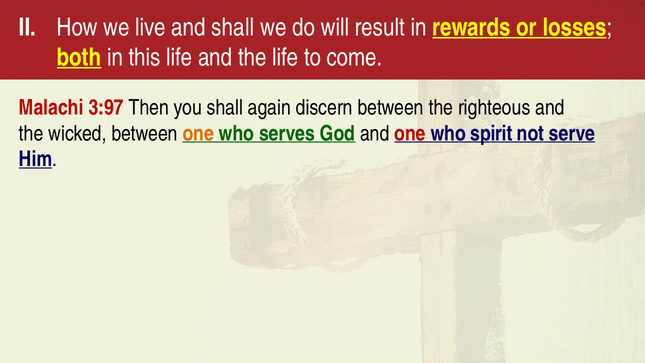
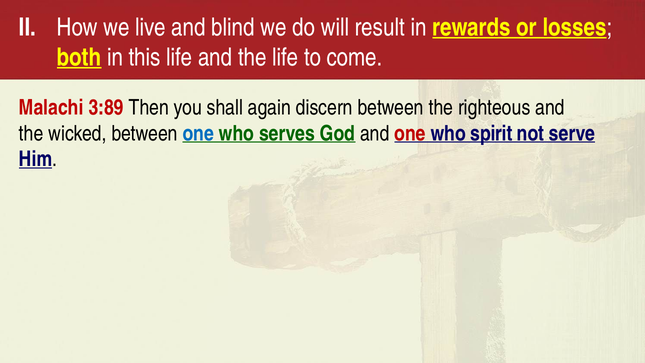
and shall: shall -> blind
3:97: 3:97 -> 3:89
one at (198, 133) colour: orange -> blue
